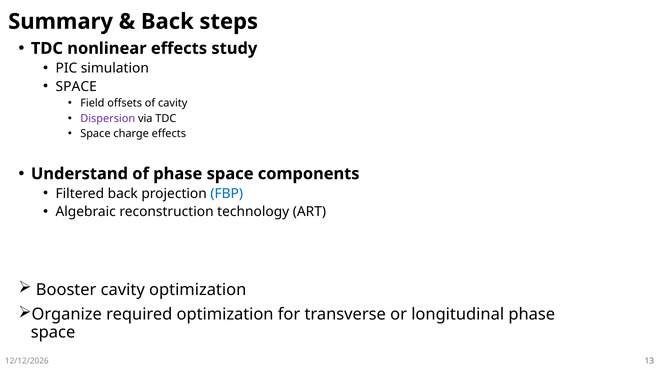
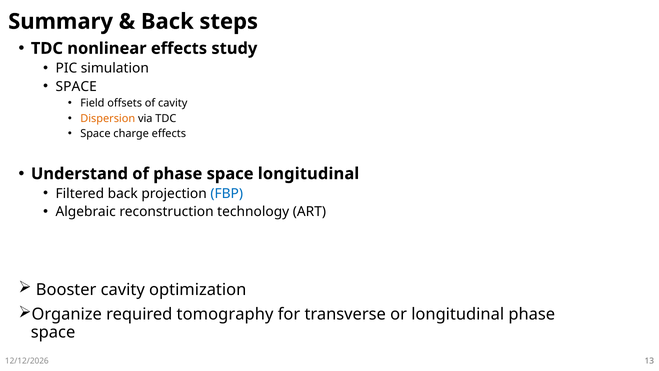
Dispersion colour: purple -> orange
space components: components -> longitudinal
required optimization: optimization -> tomography
